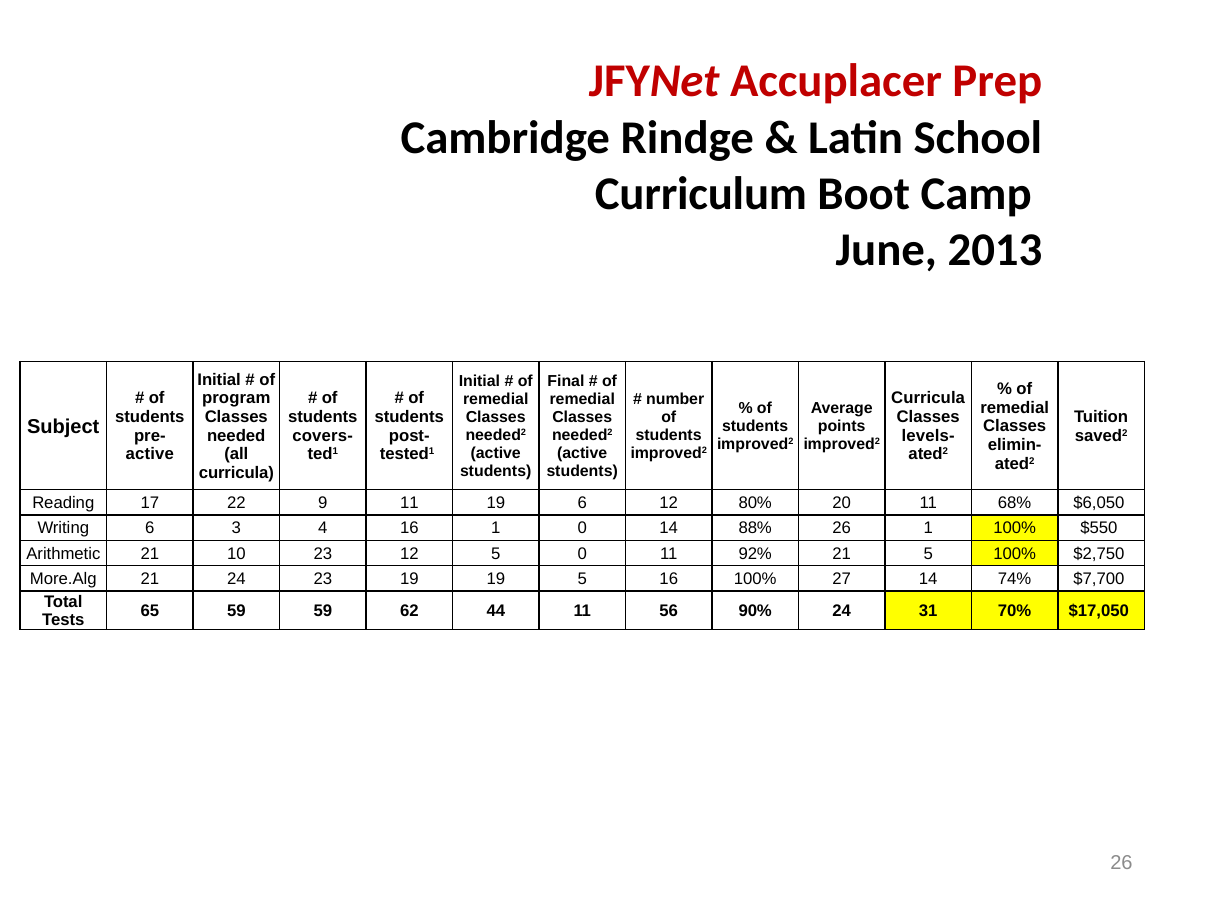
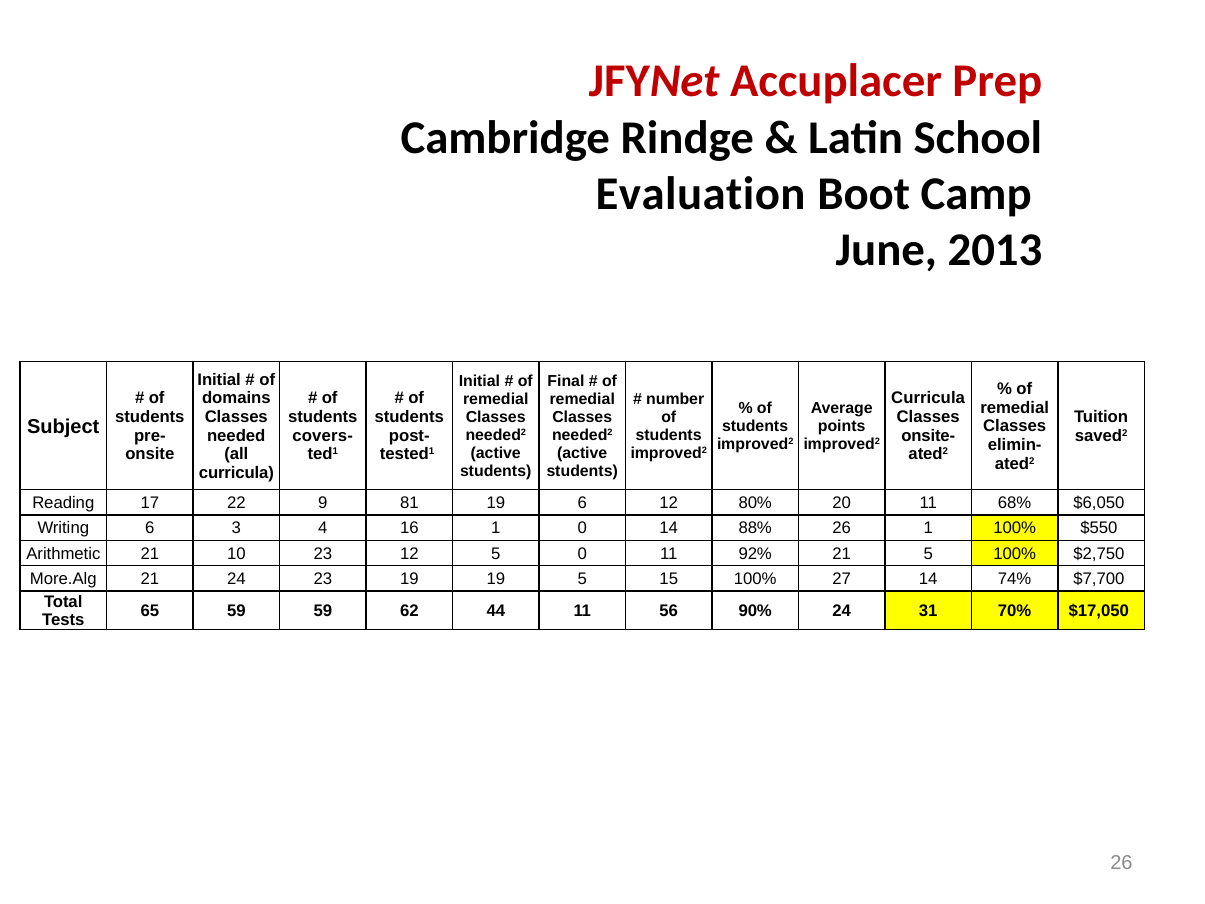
Curriculum: Curriculum -> Evaluation
program: program -> domains
levels-: levels- -> onsite-
active at (150, 454): active -> onsite
9 11: 11 -> 81
5 16: 16 -> 15
